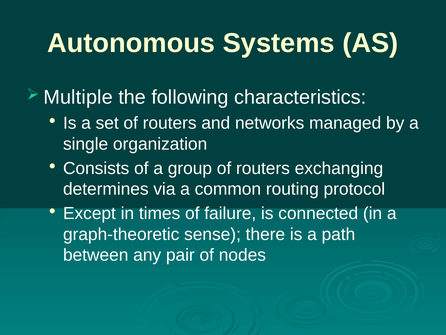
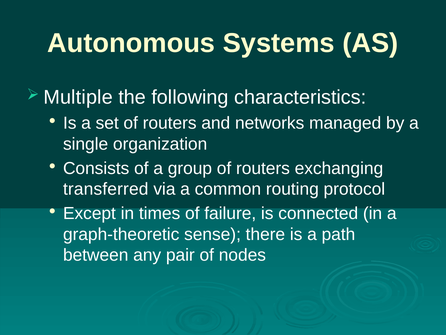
determines: determines -> transferred
